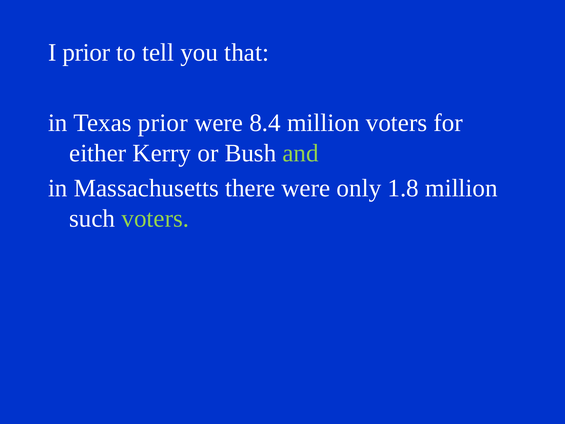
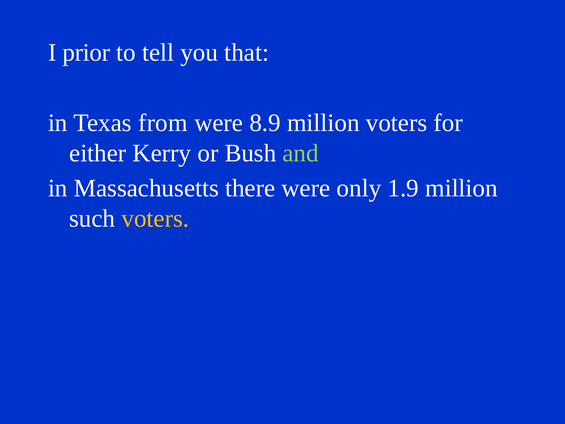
Texas prior: prior -> from
8.4: 8.4 -> 8.9
1.8: 1.8 -> 1.9
voters at (155, 218) colour: light green -> yellow
